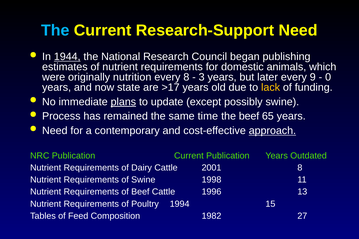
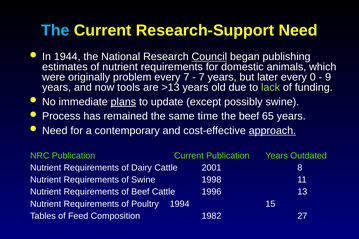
1944 underline: present -> none
Council underline: none -> present
nutrition: nutrition -> problem
every 8: 8 -> 7
3 at (202, 77): 3 -> 7
9: 9 -> 0
0: 0 -> 9
state: state -> tools
>17: >17 -> >13
lack colour: yellow -> light green
